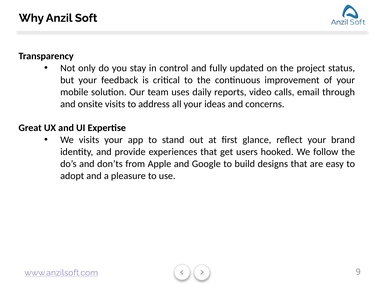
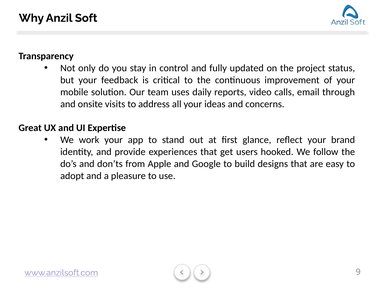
We visits: visits -> work
